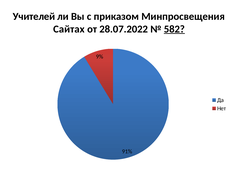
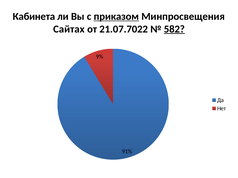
Учителей: Учителей -> Кабинета
приказом underline: none -> present
28.07.2022: 28.07.2022 -> 21.07.7022
